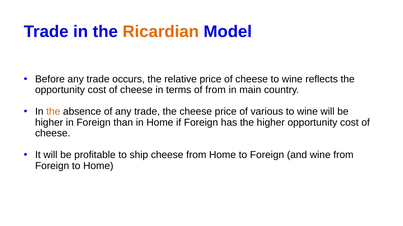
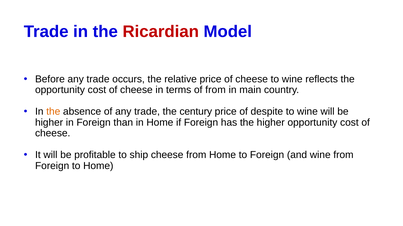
Ricardian colour: orange -> red
the cheese: cheese -> century
various: various -> despite
